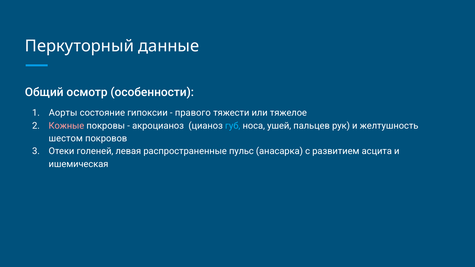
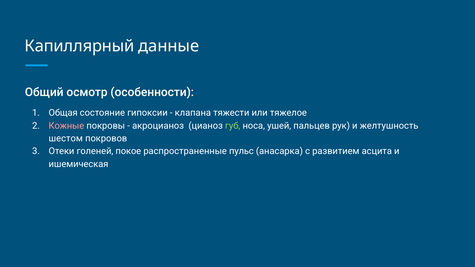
Перкуторный: Перкуторный -> Капиллярный
Аорты: Аорты -> Общая
правого: правого -> клапана
губ colour: light blue -> light green
левая: левая -> покое
